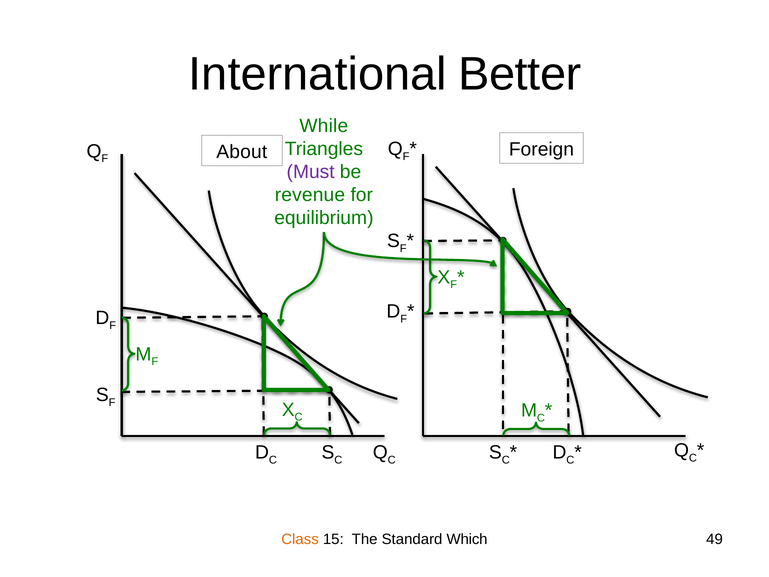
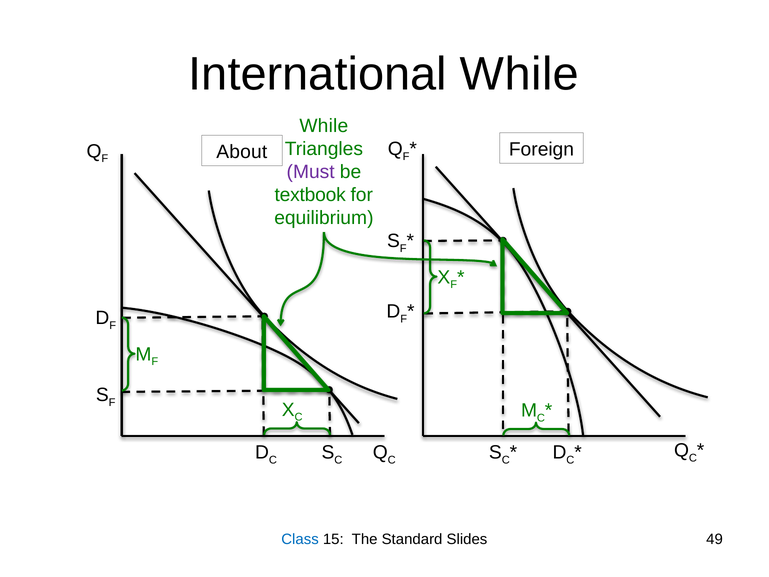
International Better: Better -> While
revenue: revenue -> textbook
Class colour: orange -> blue
Which: Which -> Slides
